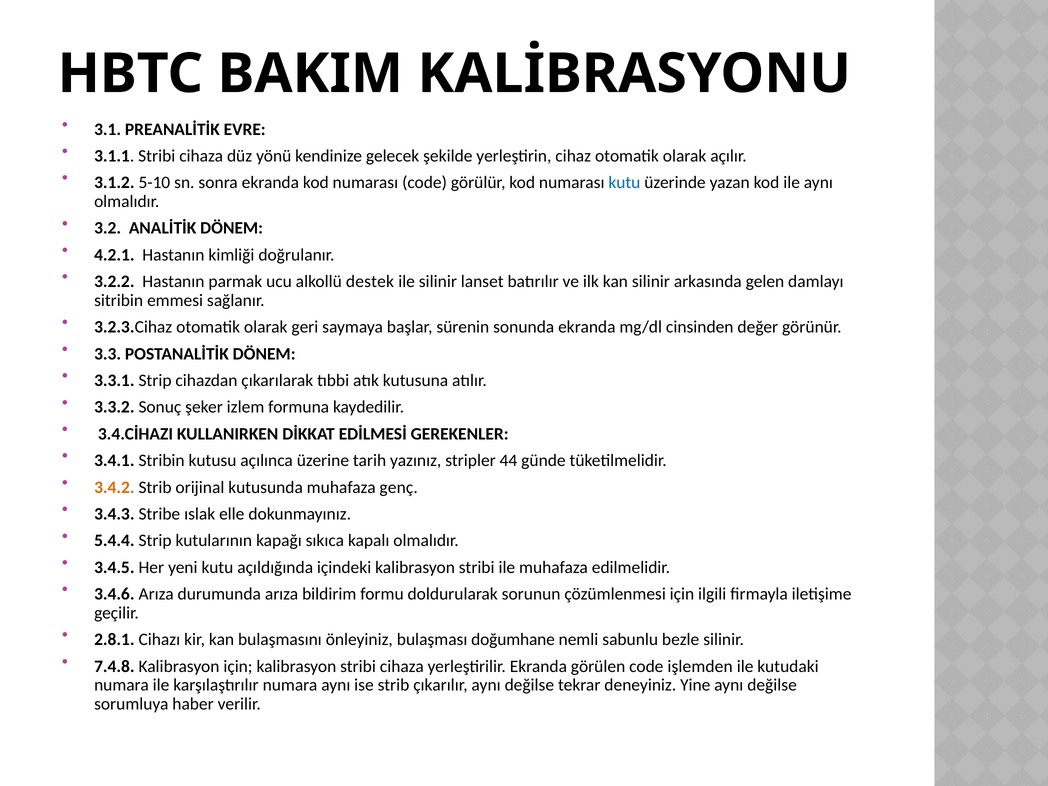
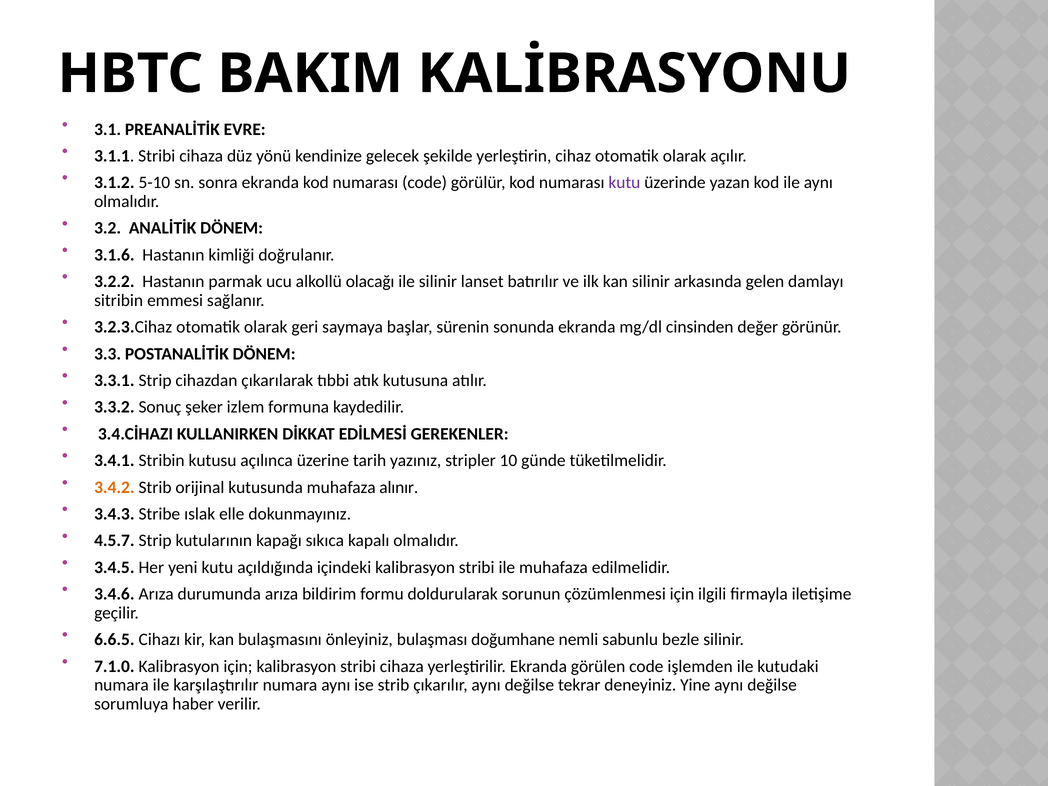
kutu at (624, 183) colour: blue -> purple
4.2.1: 4.2.1 -> 3.1.6
destek: destek -> olacağı
44: 44 -> 10
genç: genç -> alınır
5.4.4: 5.4.4 -> 4.5.7
2.8.1: 2.8.1 -> 6.6.5
7.4.8: 7.4.8 -> 7.1.0
